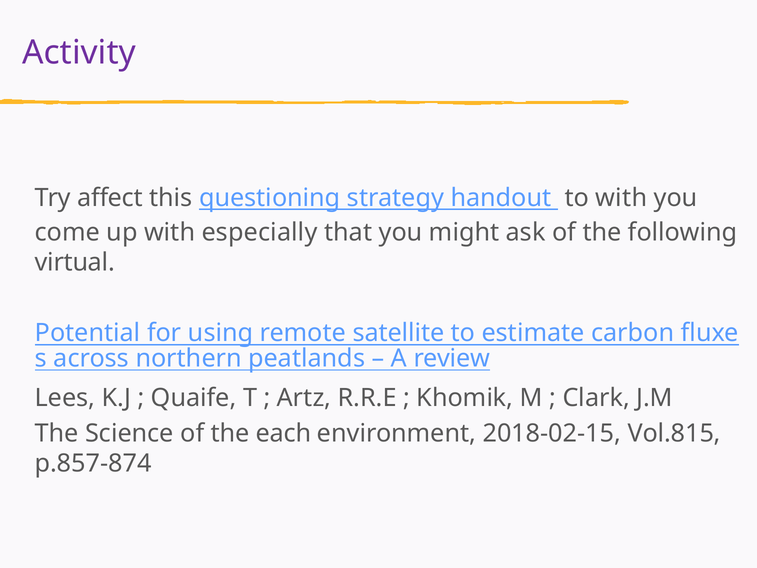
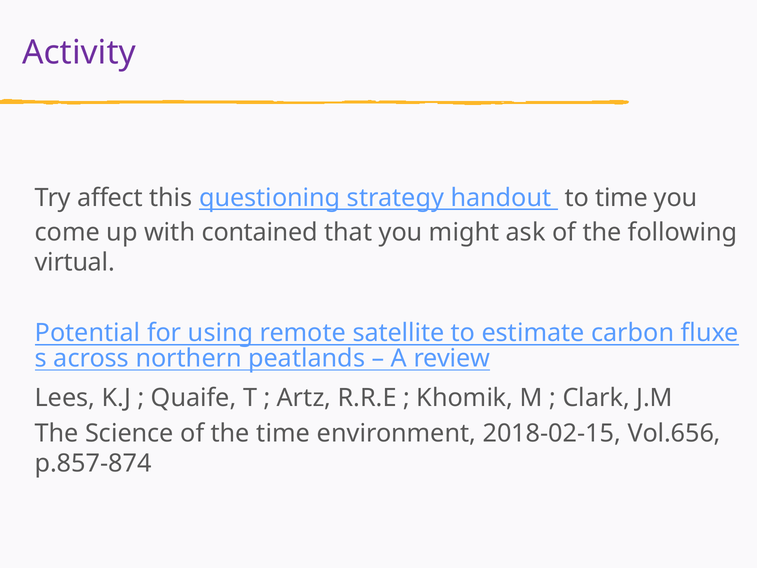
to with: with -> time
especially: especially -> contained
the each: each -> time
Vol.815: Vol.815 -> Vol.656
